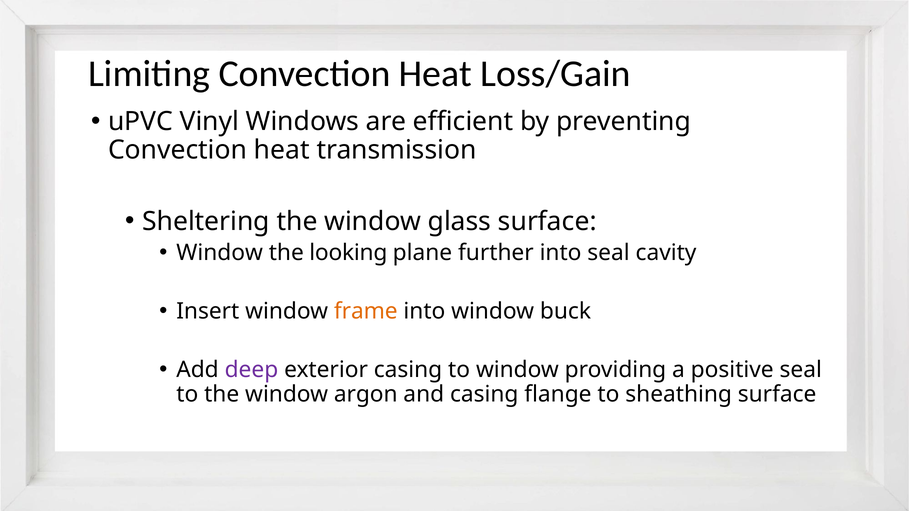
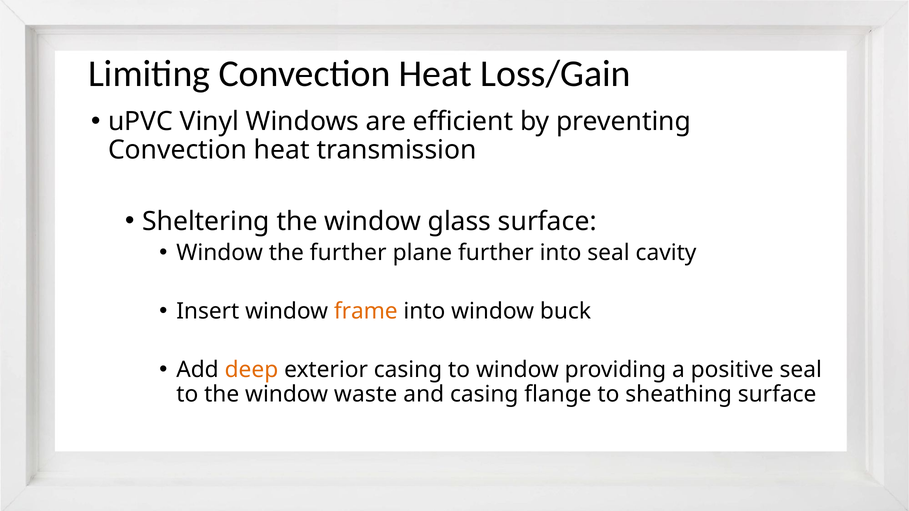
the looking: looking -> further
deep colour: purple -> orange
argon: argon -> waste
